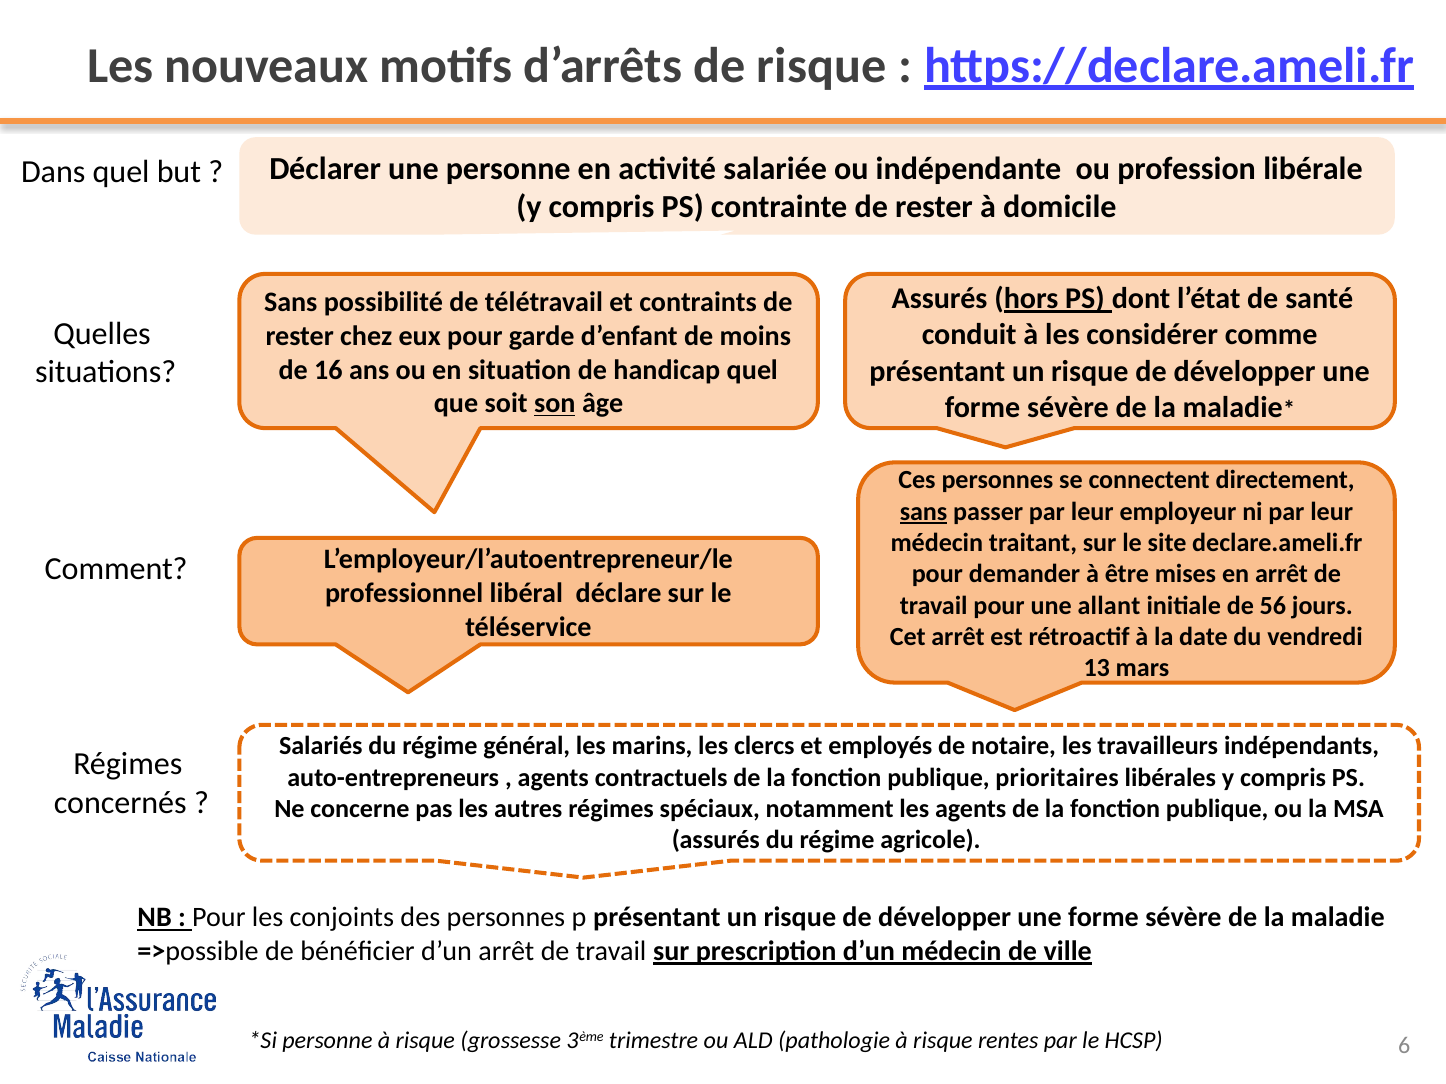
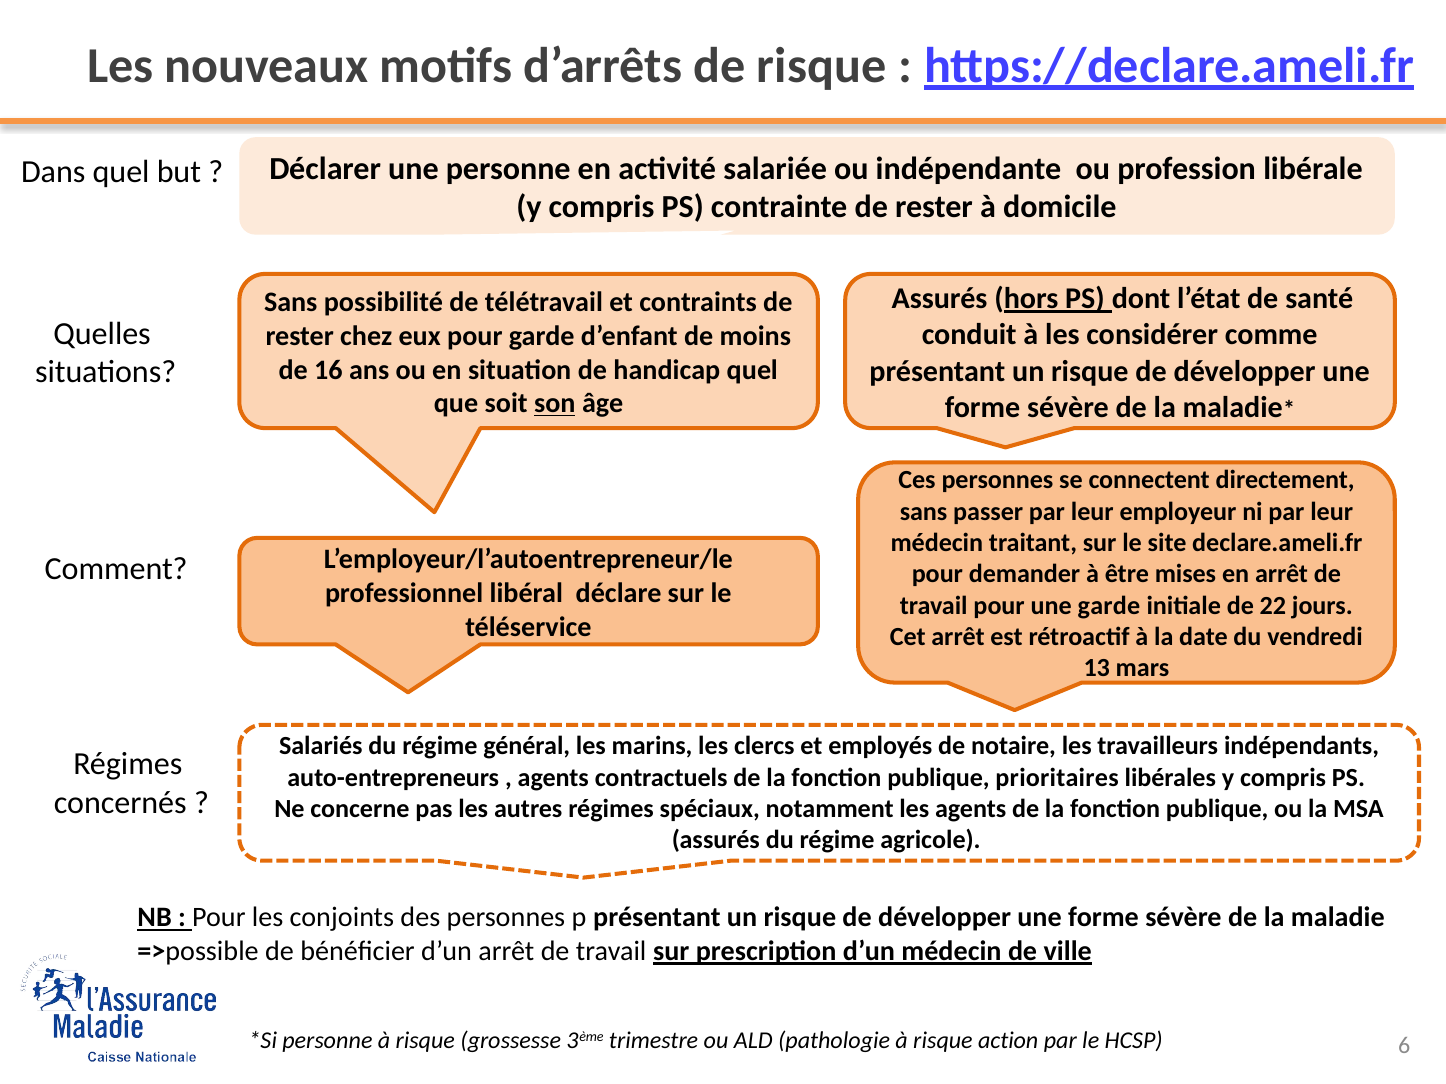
sans at (924, 512) underline: present -> none
une allant: allant -> garde
56: 56 -> 22
rentes: rentes -> action
